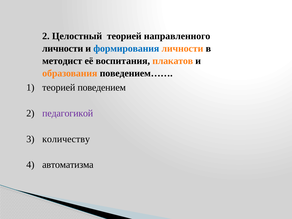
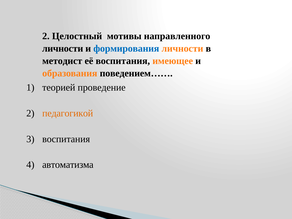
Целостный теорией: теорией -> мотивы
плакатов: плакатов -> имеющее
поведением: поведением -> проведение
педагогикой colour: purple -> orange
3 количеству: количеству -> воспитания
